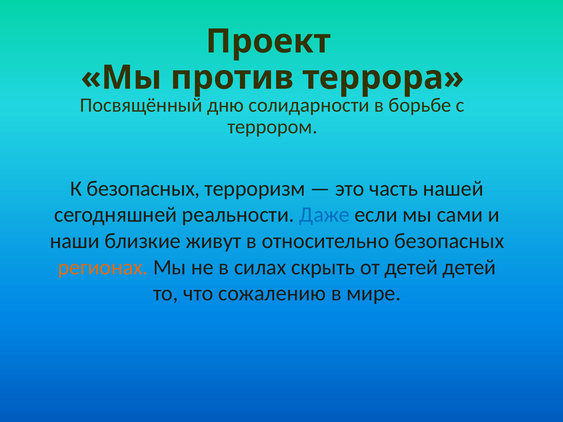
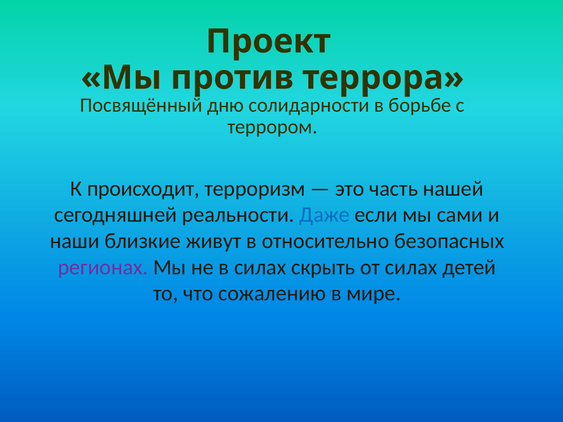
К безопасных: безопасных -> происходит
регионах colour: orange -> purple
от детей: детей -> силах
